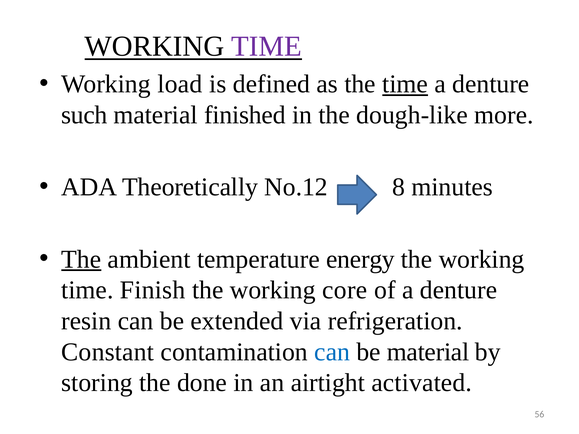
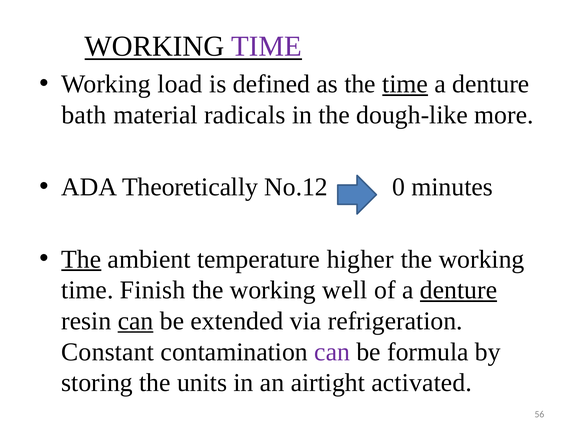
such: such -> bath
finished: finished -> radicals
8: 8 -> 0
energy: energy -> higher
core: core -> well
denture at (459, 290) underline: none -> present
can at (136, 321) underline: none -> present
can at (332, 352) colour: blue -> purple
be material: material -> formula
done: done -> units
